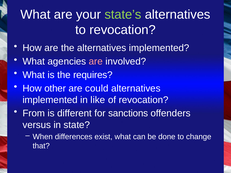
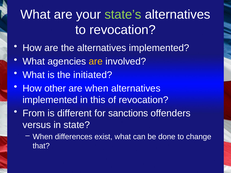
are at (96, 62) colour: pink -> yellow
requires: requires -> initiated
are could: could -> when
like: like -> this
